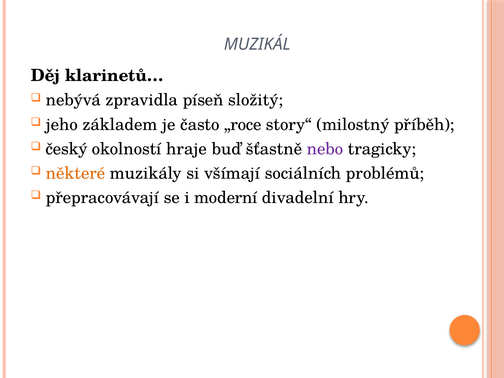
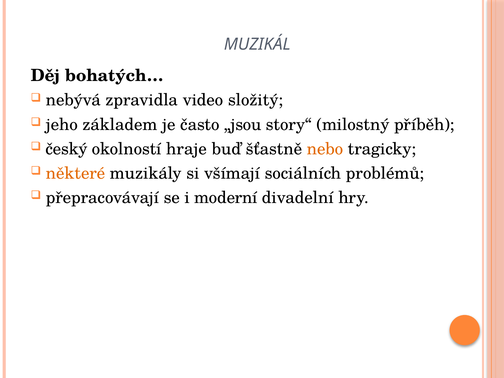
klarinetů…: klarinetů… -> bohatých…
píseň: píseň -> video
„roce: „roce -> „jsou
nebo colour: purple -> orange
